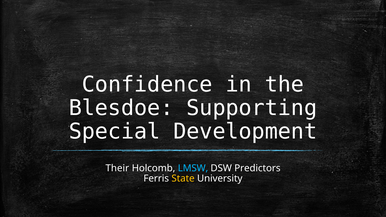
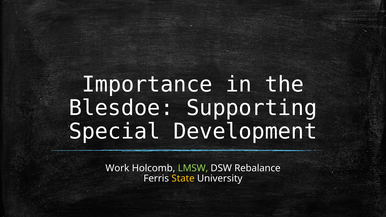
Confidence: Confidence -> Importance
Their: Their -> Work
LMSW colour: light blue -> light green
Predictors: Predictors -> Rebalance
